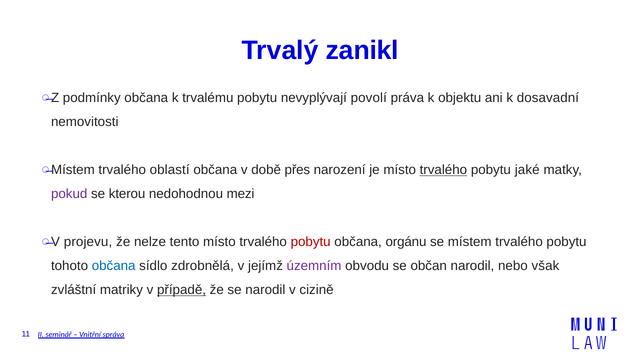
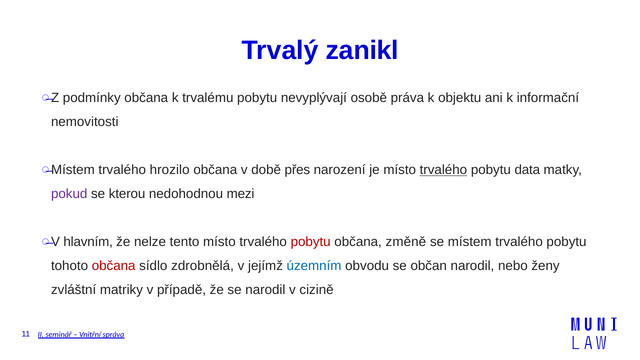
povolí: povolí -> osobě
dosavadní: dosavadní -> informační
oblastí: oblastí -> hrozilo
jaké: jaké -> data
projevu: projevu -> hlavním
orgánu: orgánu -> změně
občana at (114, 266) colour: blue -> red
územním colour: purple -> blue
však: však -> ženy
případě underline: present -> none
